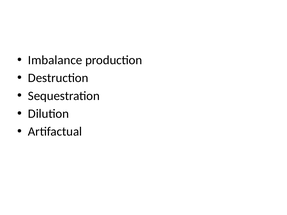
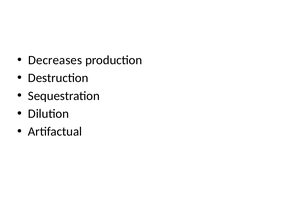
Imbalance: Imbalance -> Decreases
